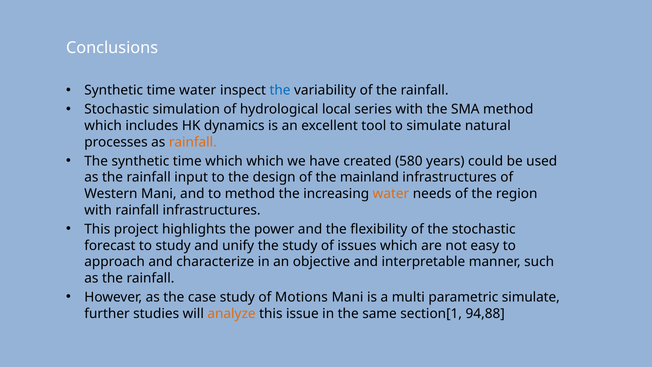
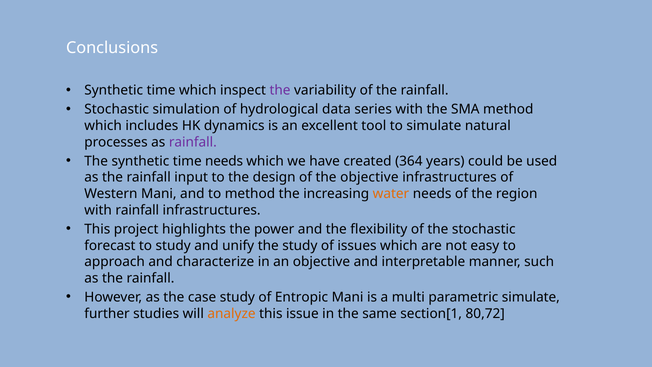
time water: water -> which
the at (280, 90) colour: blue -> purple
local: local -> data
rainfall at (193, 142) colour: orange -> purple
time which: which -> needs
580: 580 -> 364
the mainland: mainland -> objective
Motions: Motions -> Entropic
94,88: 94,88 -> 80,72
